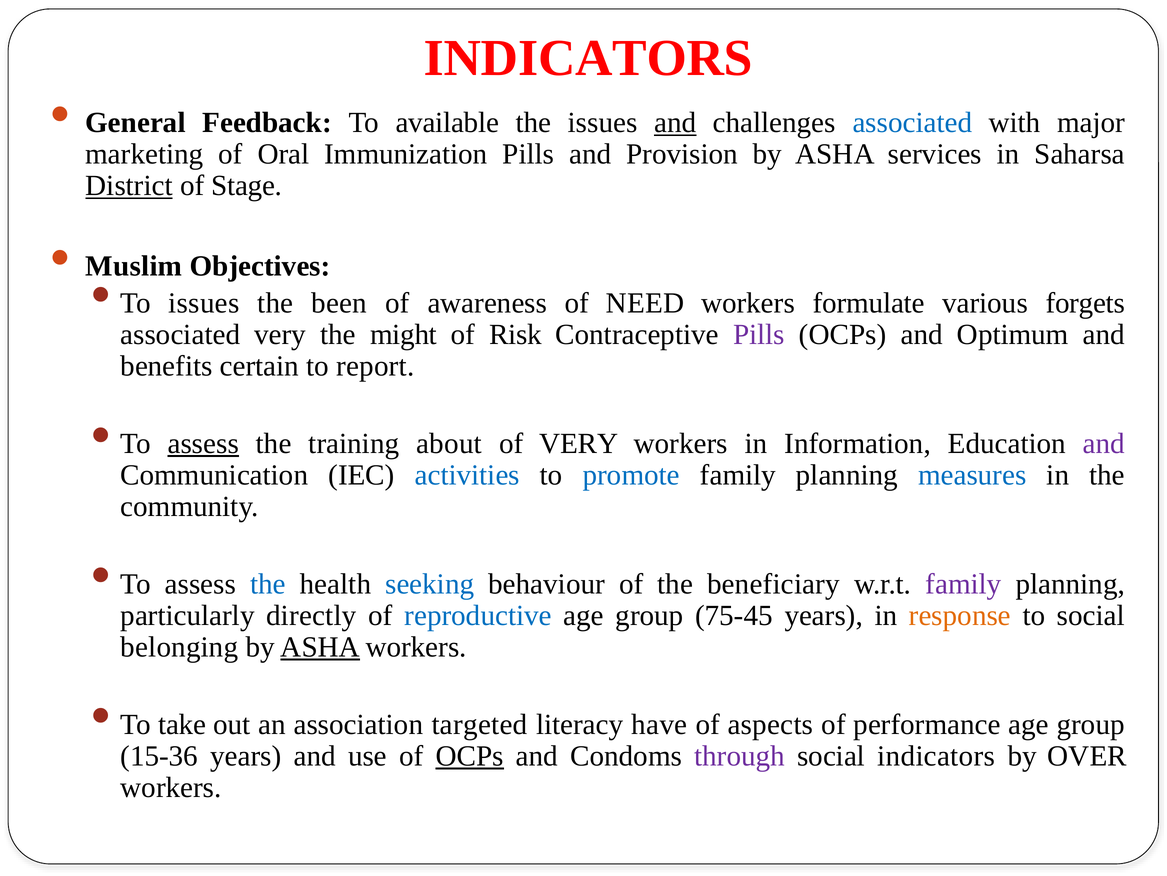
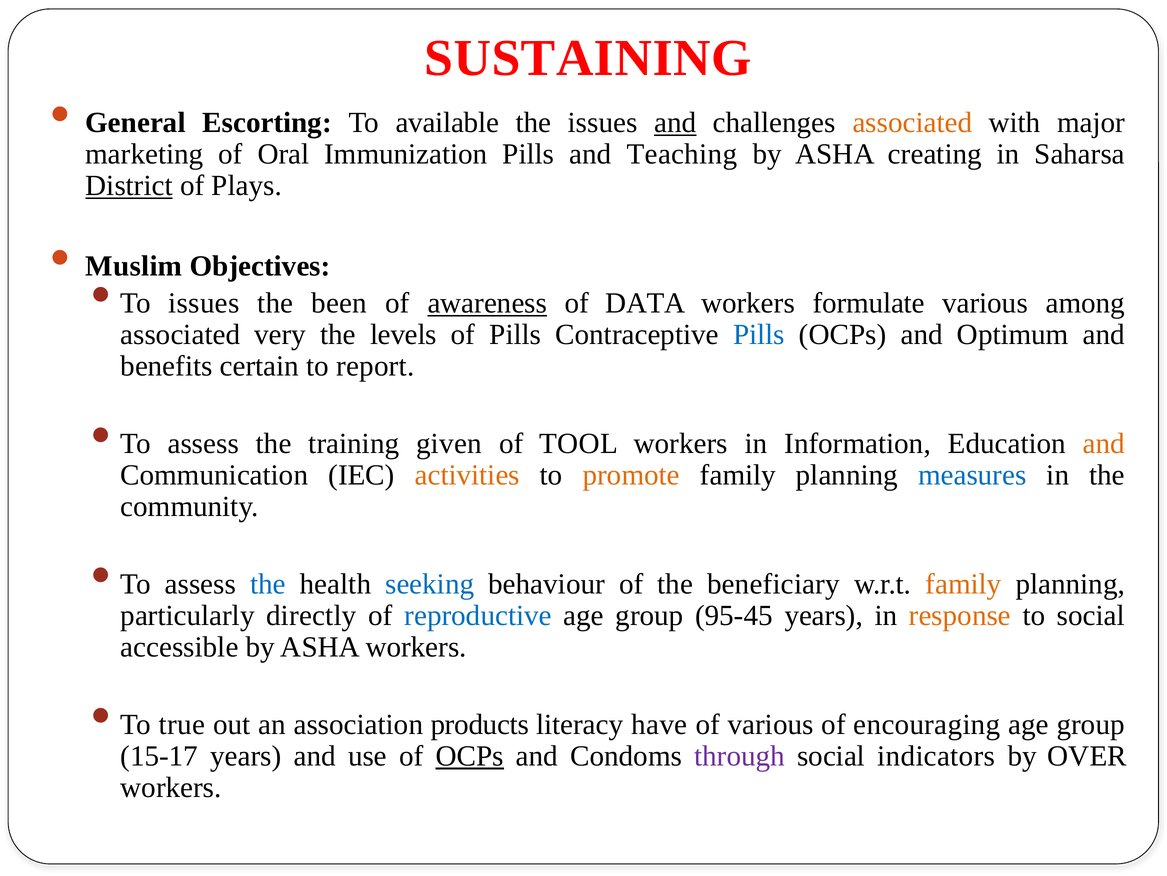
INDICATORS at (588, 58): INDICATORS -> SUSTAINING
Feedback: Feedback -> Escorting
associated at (912, 123) colour: blue -> orange
Provision: Provision -> Teaching
services: services -> creating
Stage: Stage -> Plays
awareness underline: none -> present
NEED: NEED -> DATA
forgets: forgets -> among
might: might -> levels
of Risk: Risk -> Pills
Pills at (759, 334) colour: purple -> blue
assess at (203, 443) underline: present -> none
about: about -> given
of VERY: VERY -> TOOL
and at (1104, 443) colour: purple -> orange
activities colour: blue -> orange
promote colour: blue -> orange
family at (964, 583) colour: purple -> orange
75-45: 75-45 -> 95-45
belonging: belonging -> accessible
ASHA at (320, 647) underline: present -> none
take: take -> true
targeted: targeted -> products
of aspects: aspects -> various
performance: performance -> encouraging
15-36: 15-36 -> 15-17
